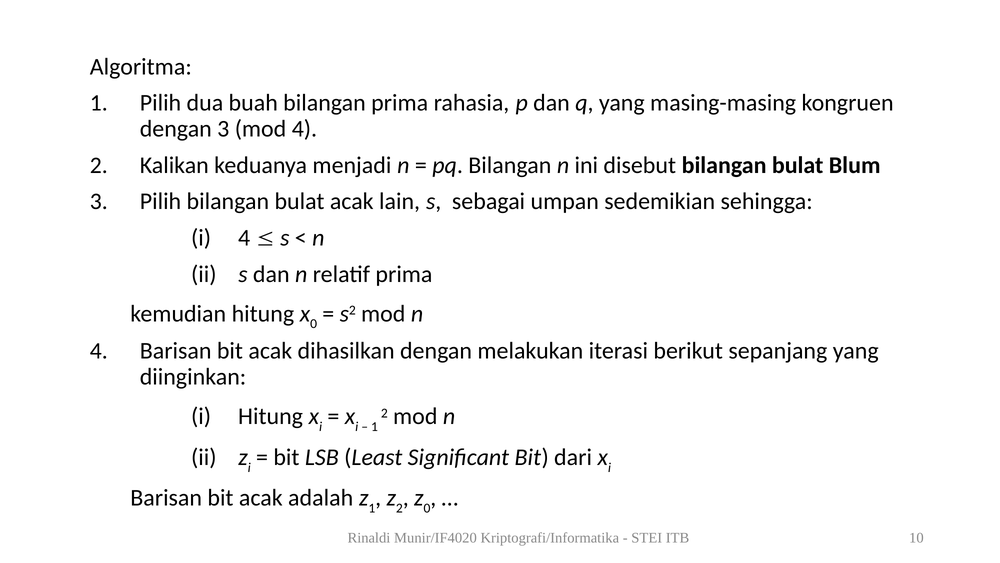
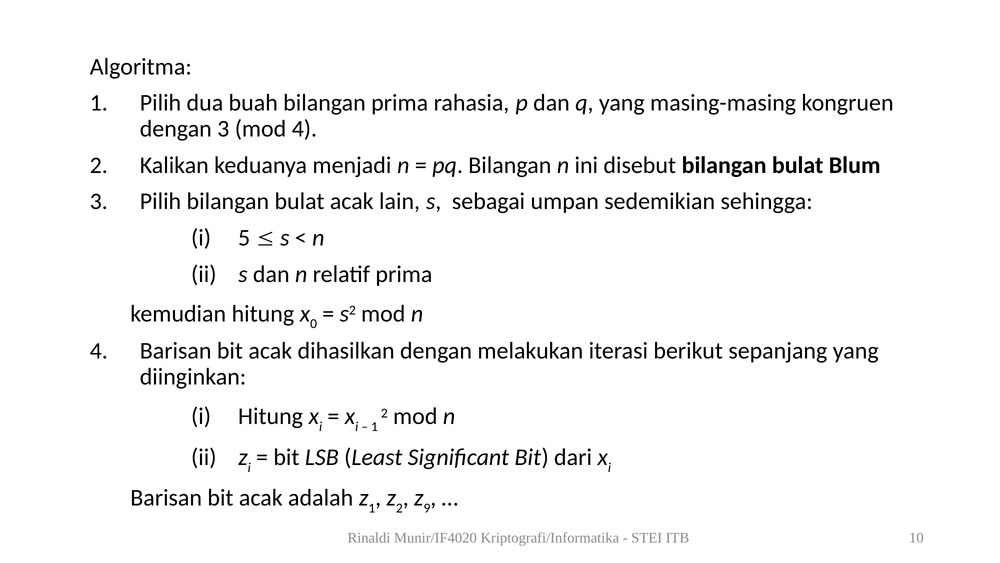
i 4: 4 -> 5
0 at (427, 508): 0 -> 9
